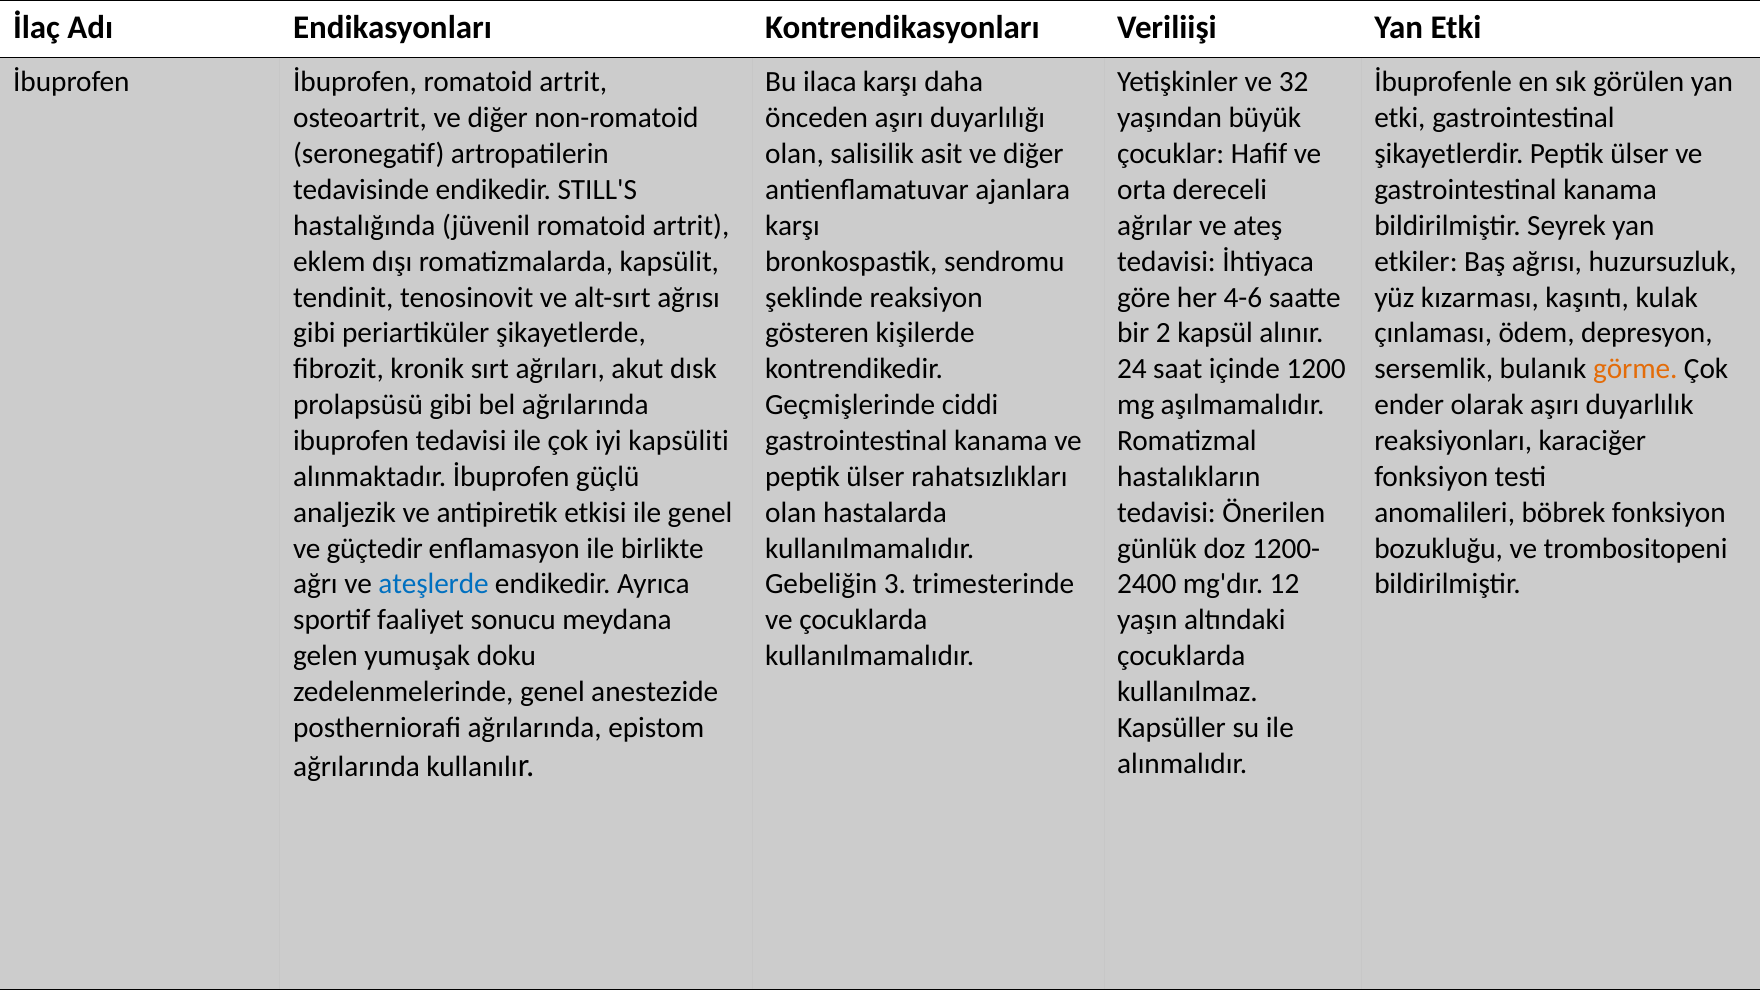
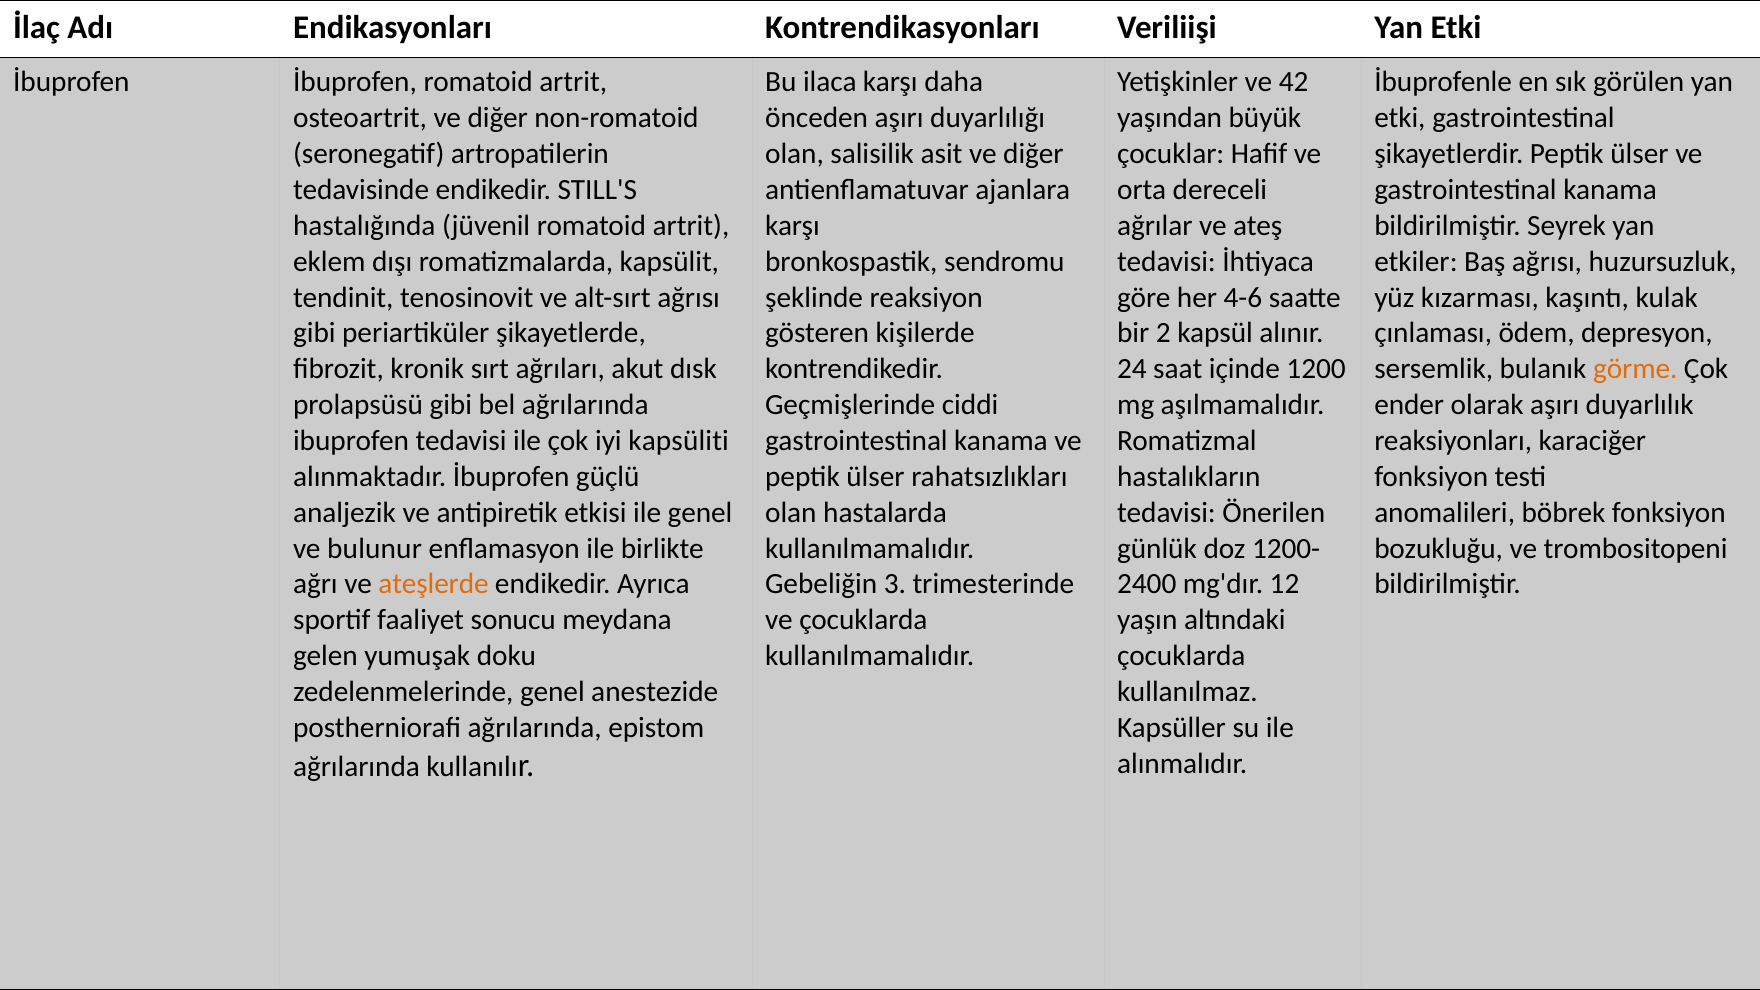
32: 32 -> 42
güçtedir: güçtedir -> bulunur
ateşlerde colour: blue -> orange
